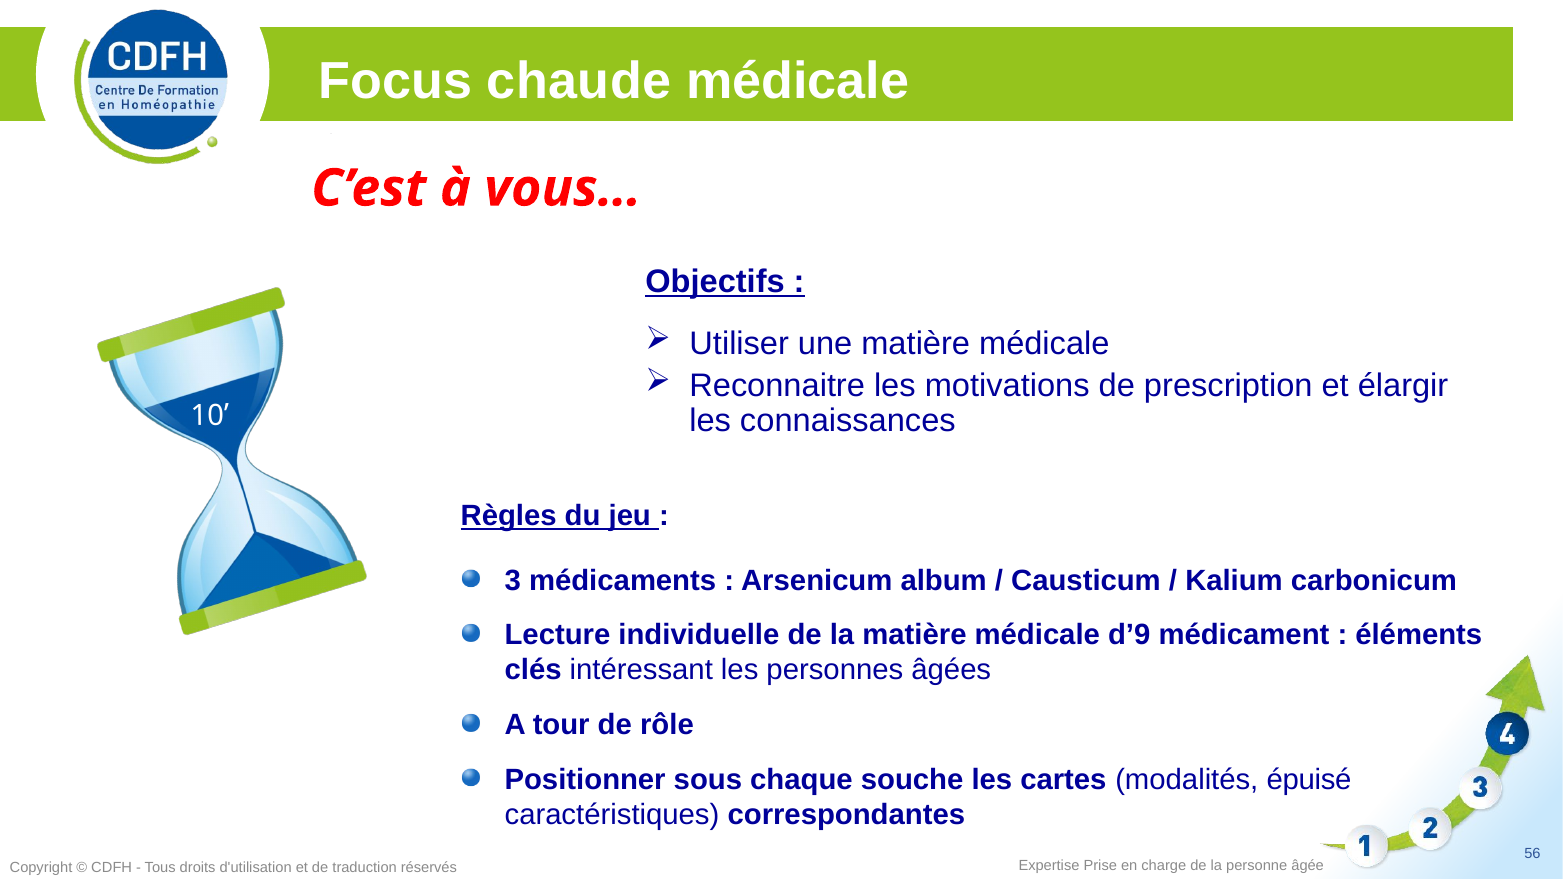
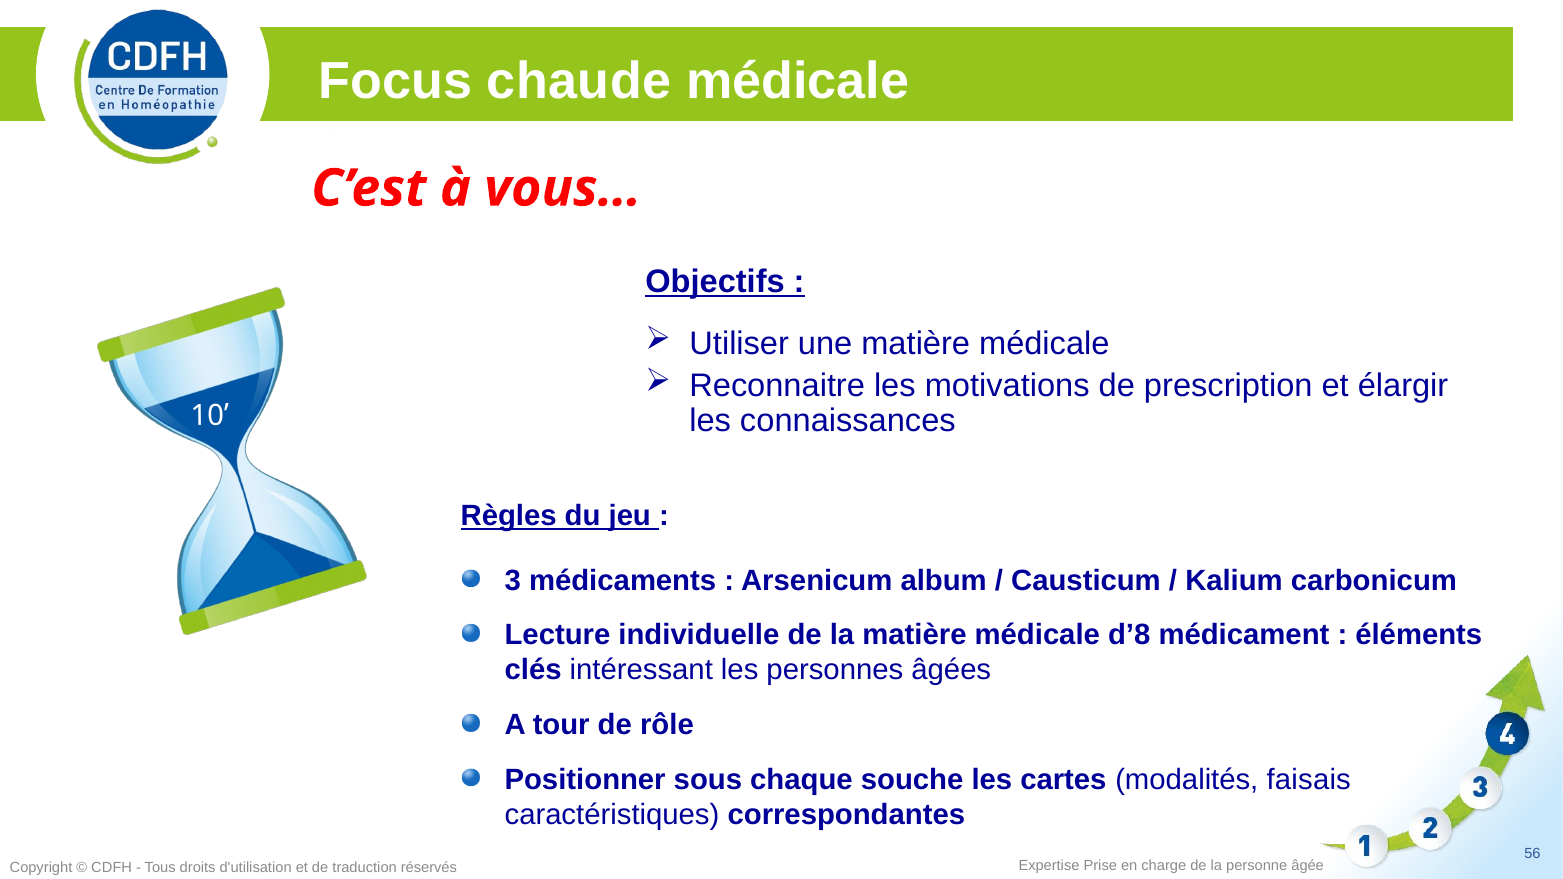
d’9: d’9 -> d’8
épuisé: épuisé -> faisais
